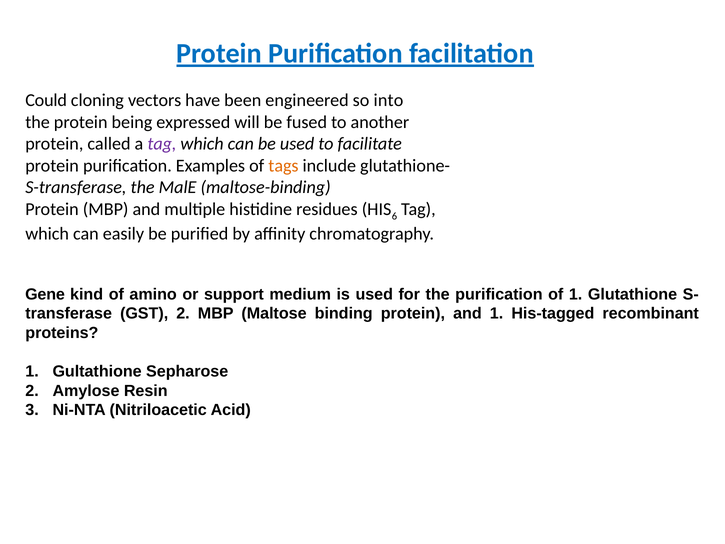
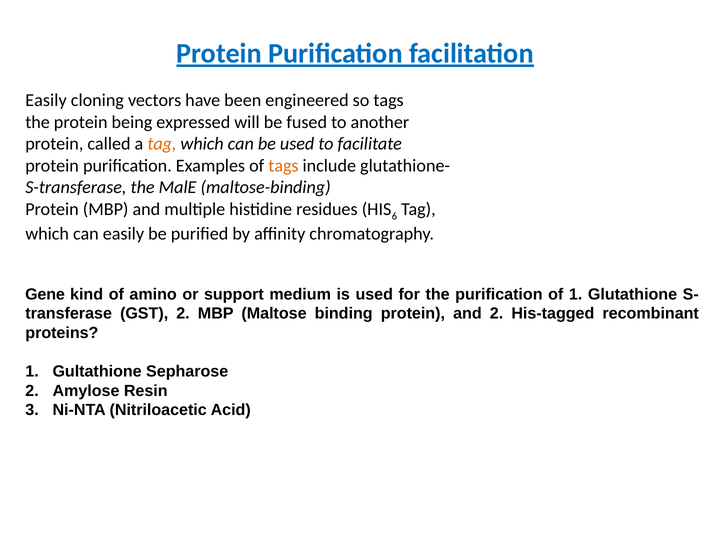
Could at (46, 100): Could -> Easily
so into: into -> tags
tag at (162, 144) colour: purple -> orange
and 1: 1 -> 2
